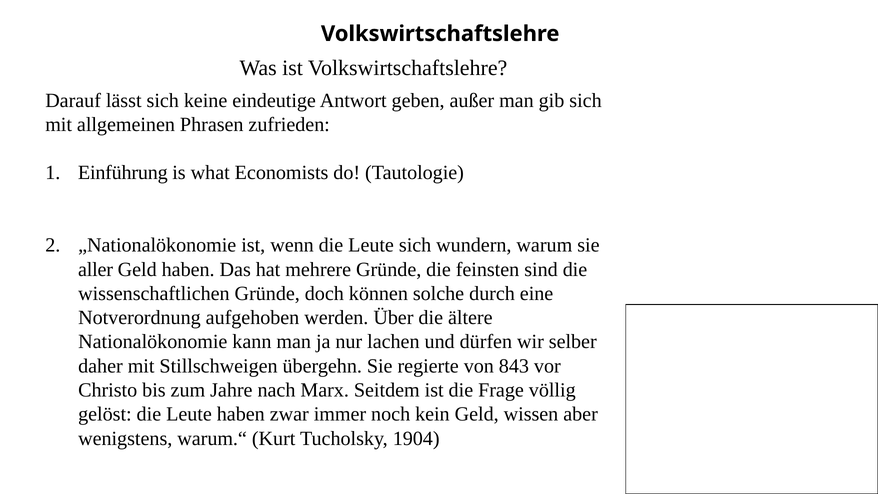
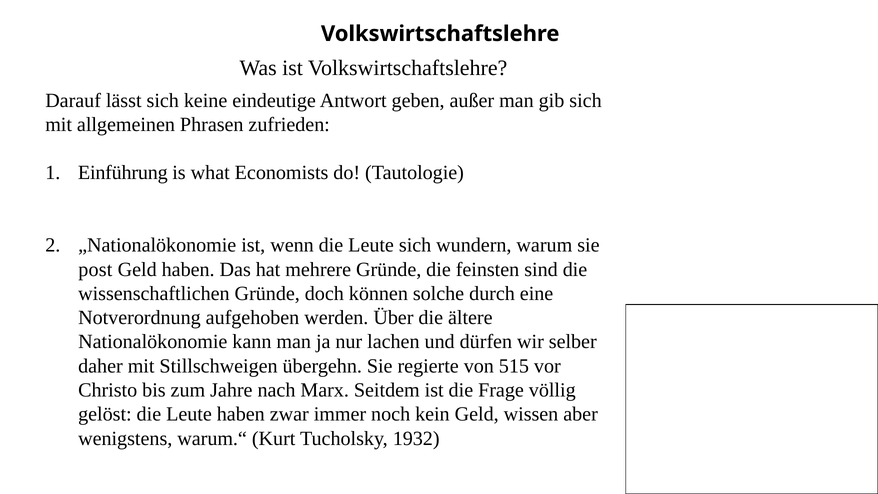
aller: aller -> post
843: 843 -> 515
1904: 1904 -> 1932
